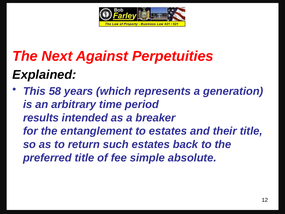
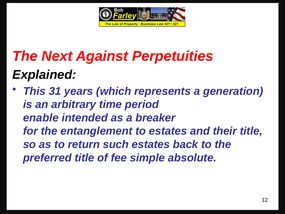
58: 58 -> 31
results: results -> enable
